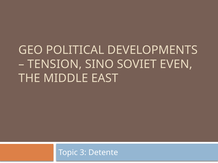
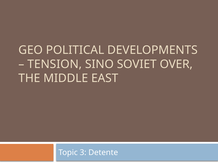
EVEN: EVEN -> OVER
